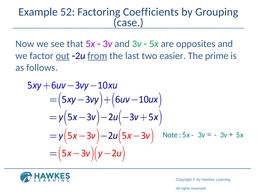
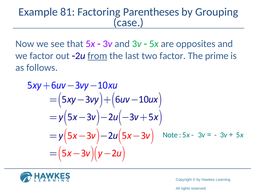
52: 52 -> 81
Coefficients: Coefficients -> Parentheses
out underline: present -> none
two easier: easier -> factor
